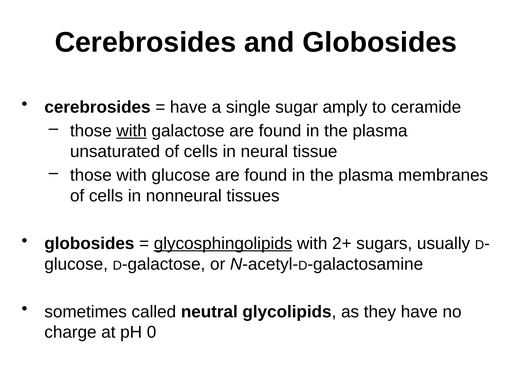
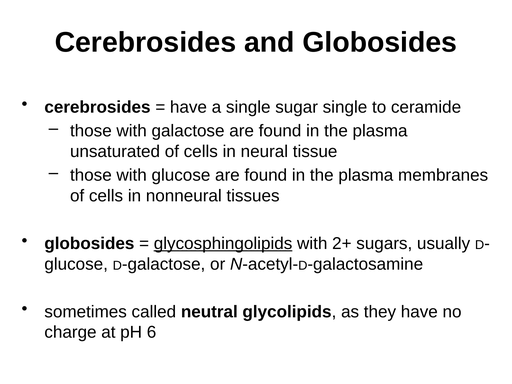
sugar amply: amply -> single
with at (132, 131) underline: present -> none
0: 0 -> 6
